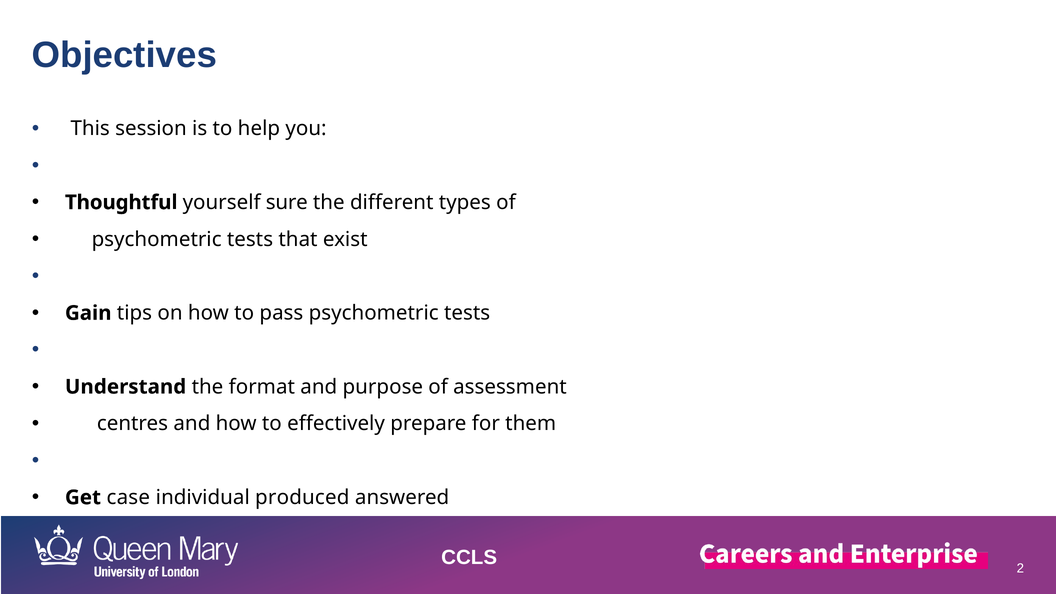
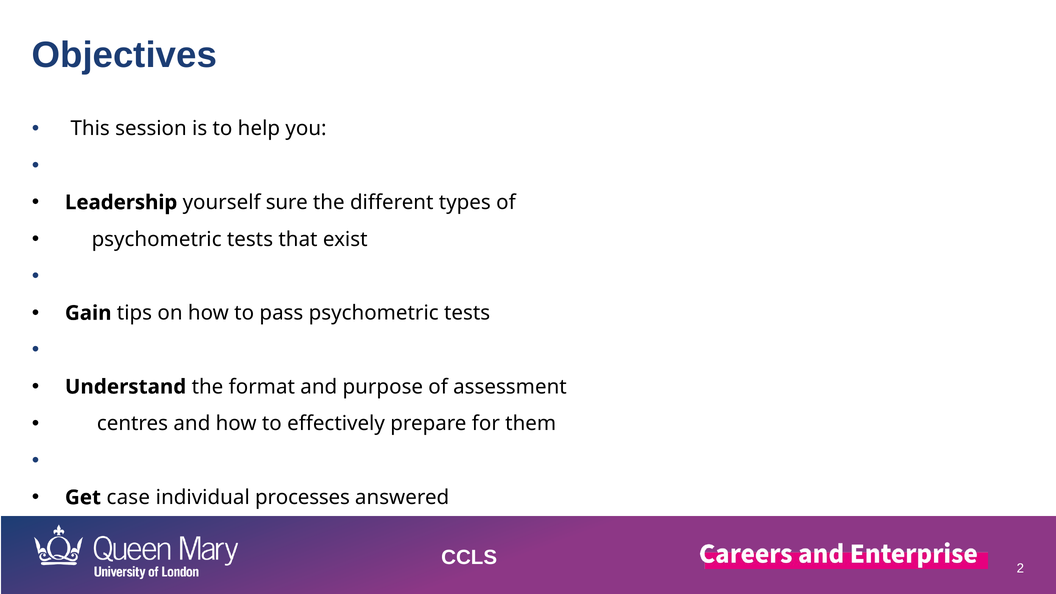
Thoughtful: Thoughtful -> Leadership
produced: produced -> processes
